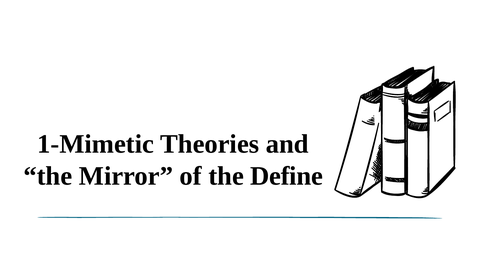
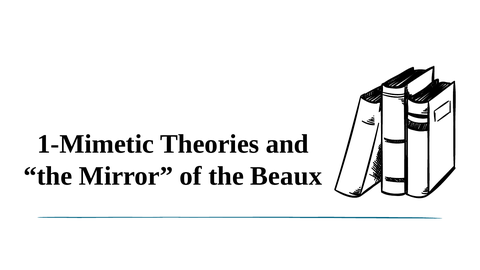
Define: Define -> Beaux
